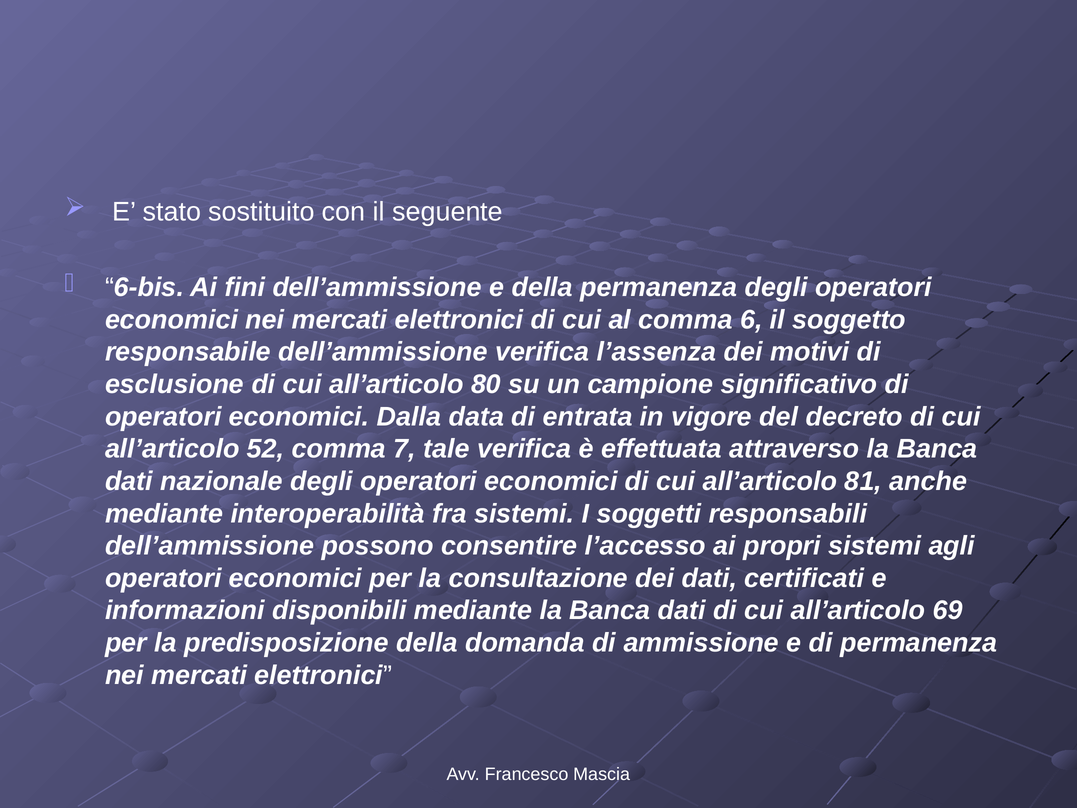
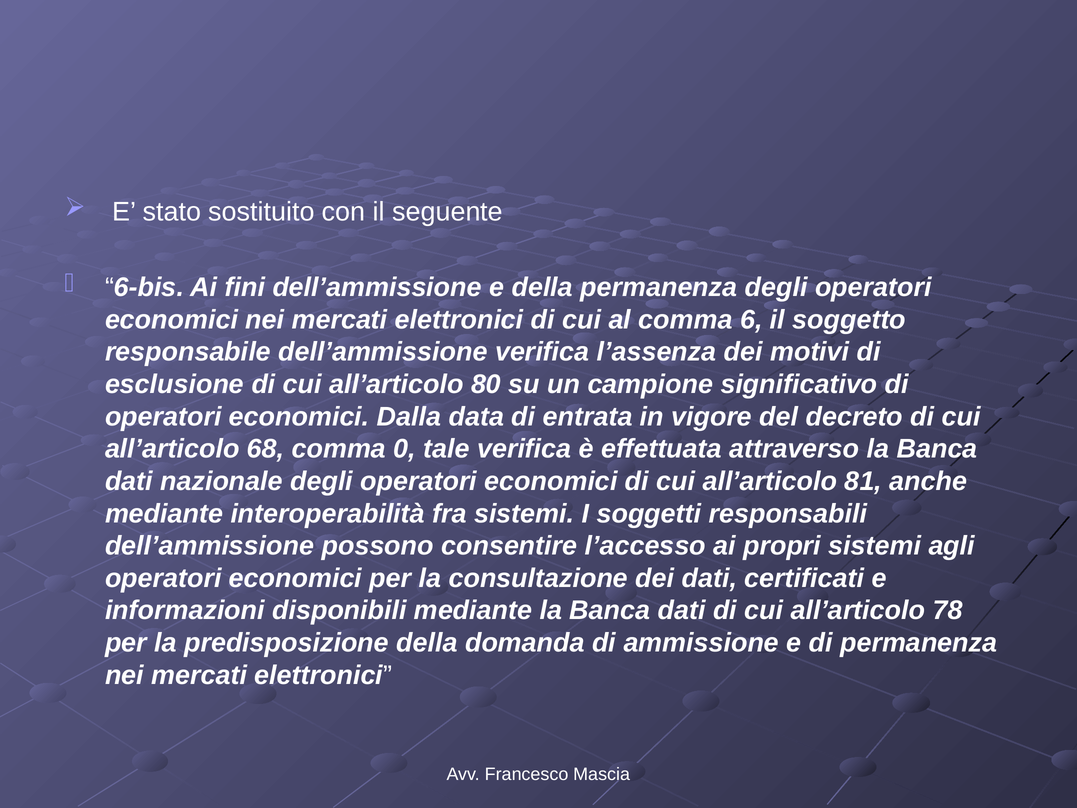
52: 52 -> 68
7: 7 -> 0
69: 69 -> 78
